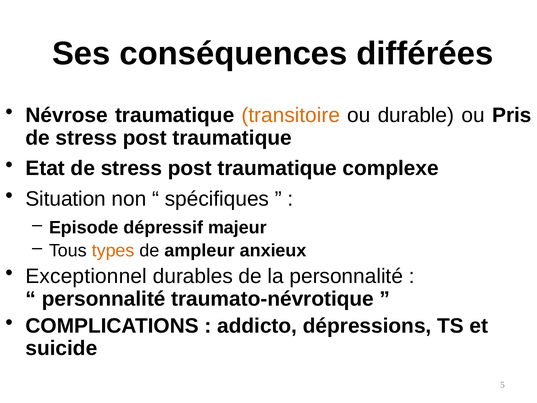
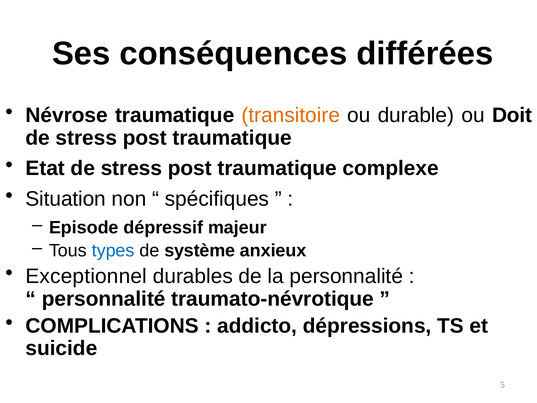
Pris: Pris -> Doit
types colour: orange -> blue
ampleur: ampleur -> système
